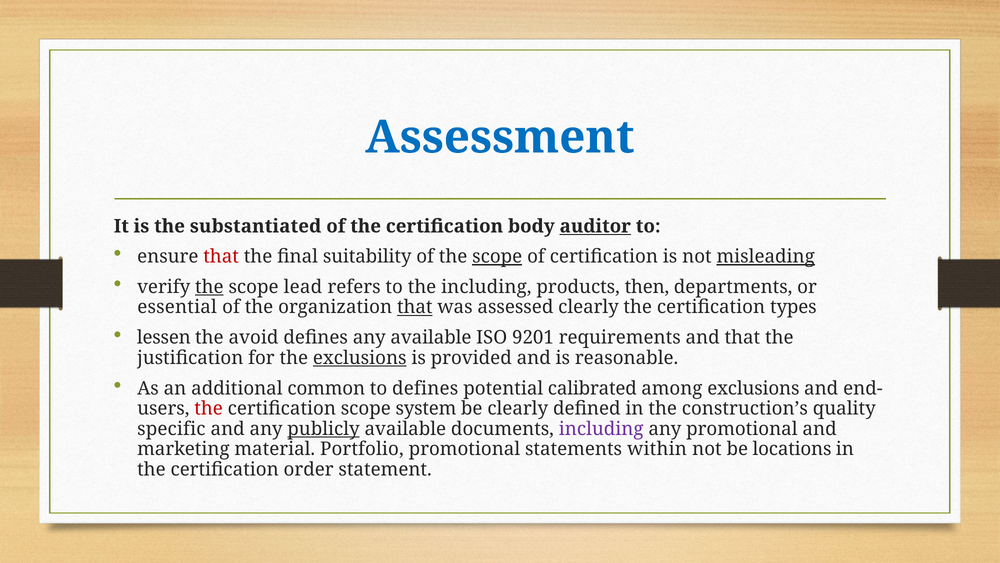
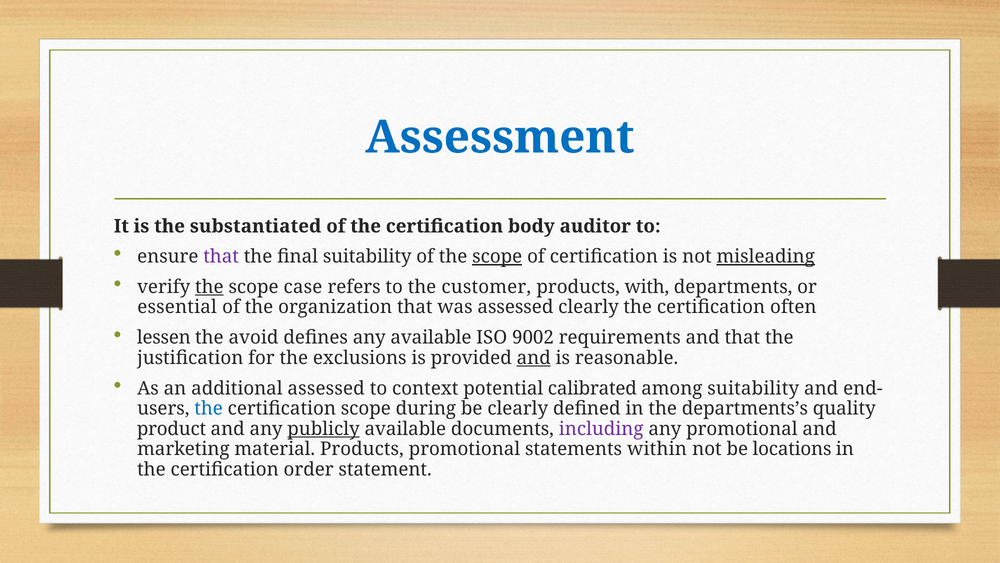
auditor underline: present -> none
that at (221, 256) colour: red -> purple
lead: lead -> case
the including: including -> customer
then: then -> with
that at (415, 307) underline: present -> none
types: types -> often
9201: 9201 -> 9002
exclusions at (360, 358) underline: present -> none
and at (534, 358) underline: none -> present
additional common: common -> assessed
to defines: defines -> context
among exclusions: exclusions -> suitability
the at (209, 408) colour: red -> blue
system: system -> during
construction’s: construction’s -> departments’s
specific: specific -> product
material Portfolio: Portfolio -> Products
